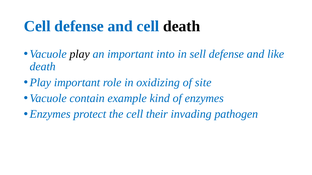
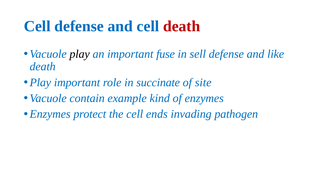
death at (182, 26) colour: black -> red
into: into -> fuse
oxidizing: oxidizing -> succinate
their: their -> ends
